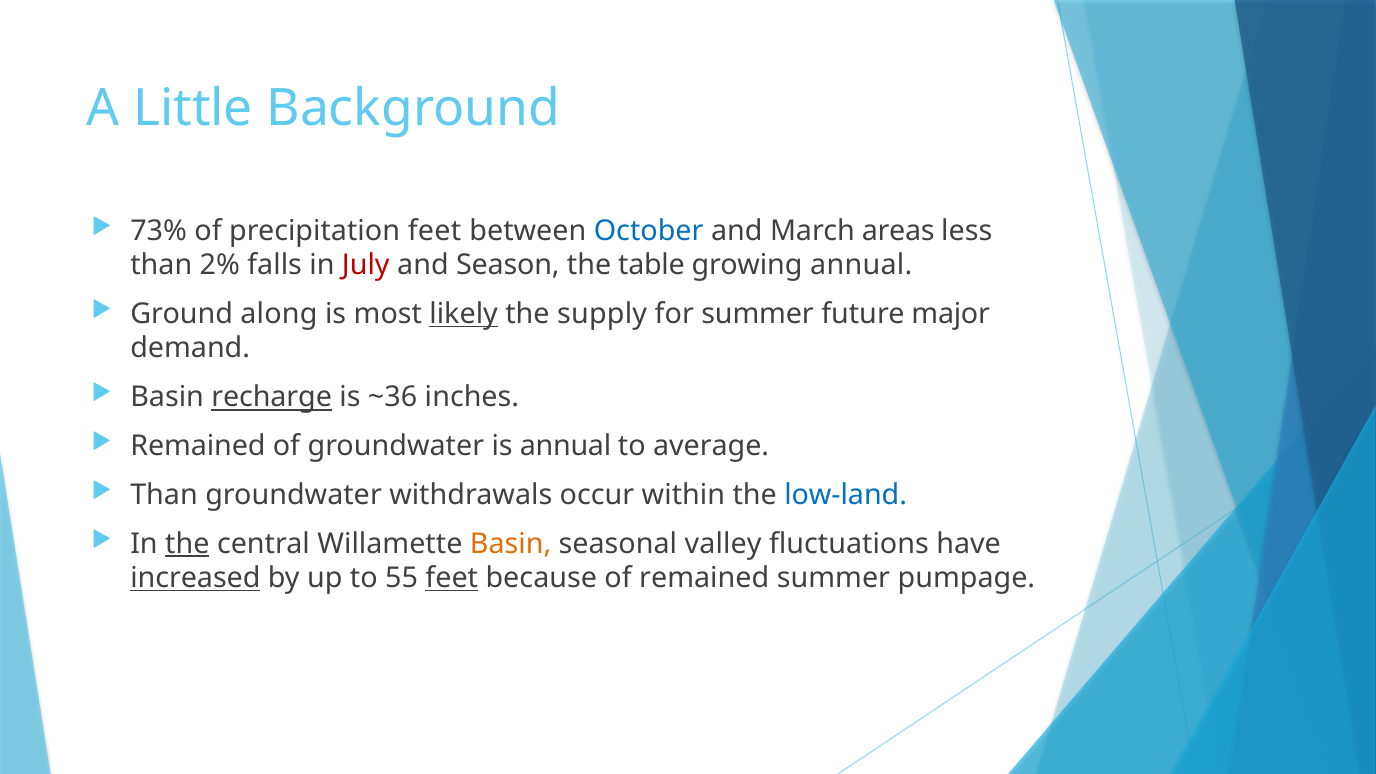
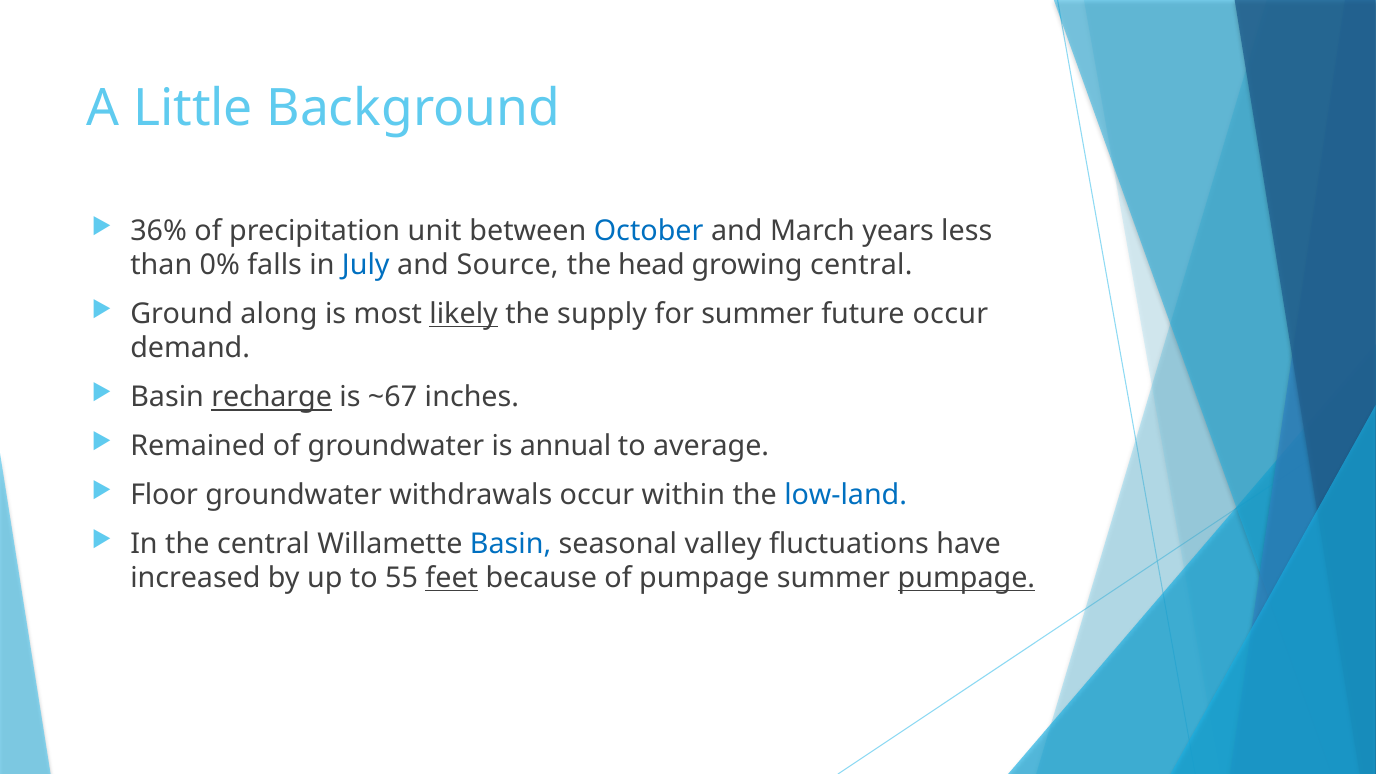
73%: 73% -> 36%
precipitation feet: feet -> unit
areas: areas -> years
2%: 2% -> 0%
July colour: red -> blue
Season: Season -> Source
table: table -> head
growing annual: annual -> central
future major: major -> occur
~36: ~36 -> ~67
Than at (164, 495): Than -> Floor
the at (187, 544) underline: present -> none
Basin at (511, 544) colour: orange -> blue
increased underline: present -> none
of remained: remained -> pumpage
pumpage at (966, 578) underline: none -> present
